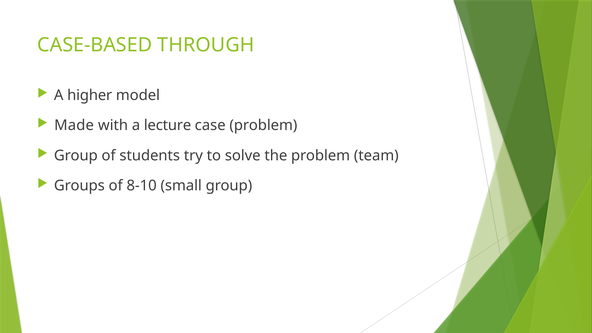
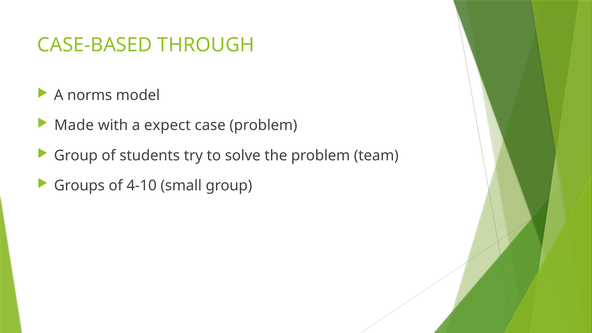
higher: higher -> norms
lecture: lecture -> expect
8-10: 8-10 -> 4-10
